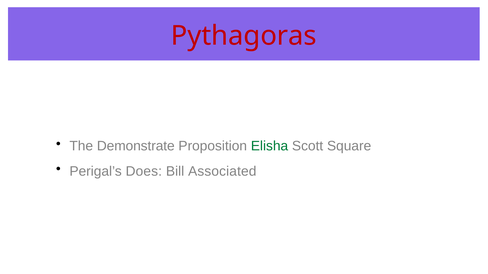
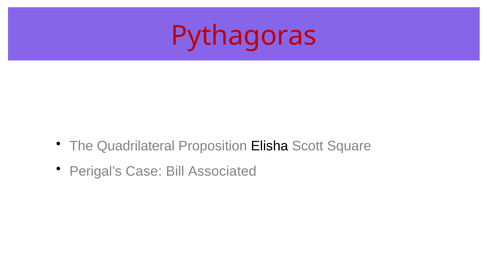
Demonstrate: Demonstrate -> Quadrilateral
Elisha colour: green -> black
Does: Does -> Case
